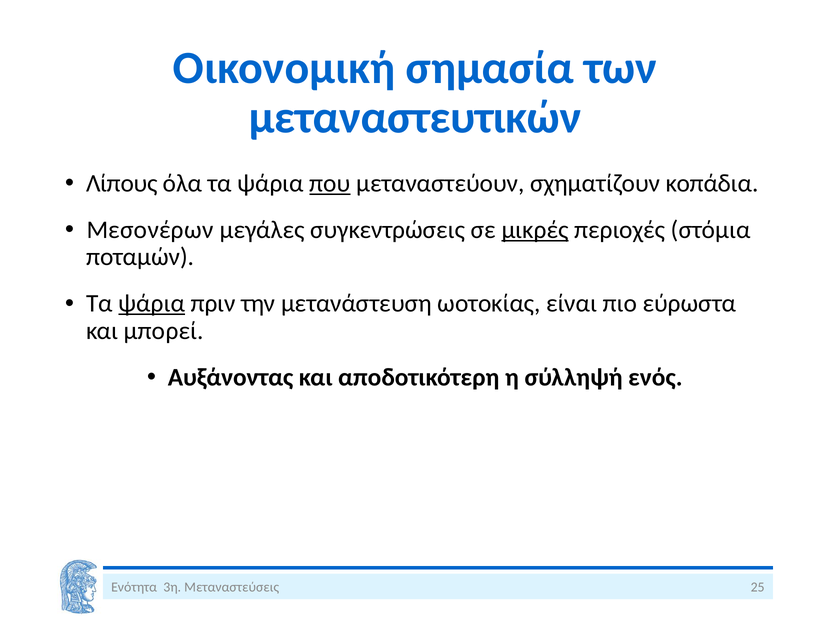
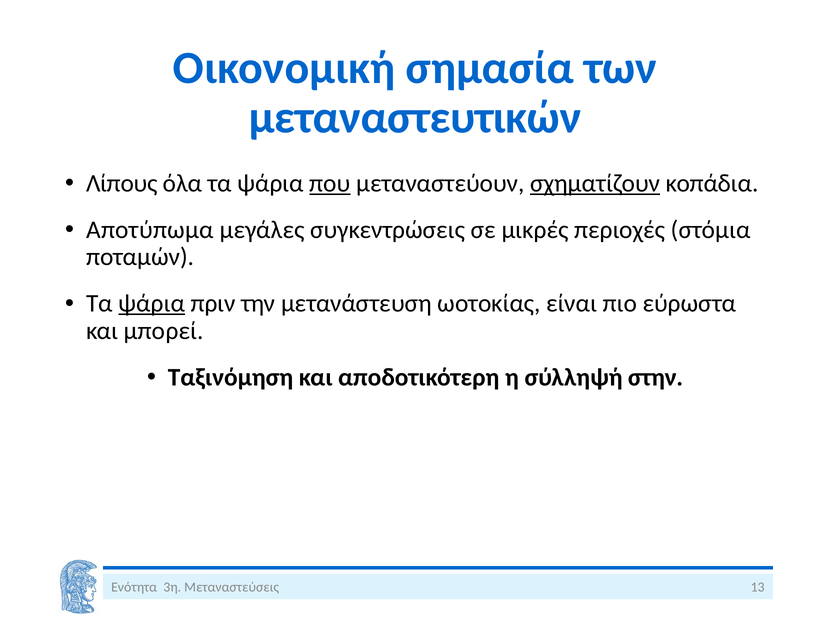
σχηματίζουν underline: none -> present
Μεσονέρων: Μεσονέρων -> Αποτύπωμα
μικρές underline: present -> none
Αυξάνοντας: Αυξάνοντας -> Ταξινόμηση
ενός: ενός -> στην
25: 25 -> 13
